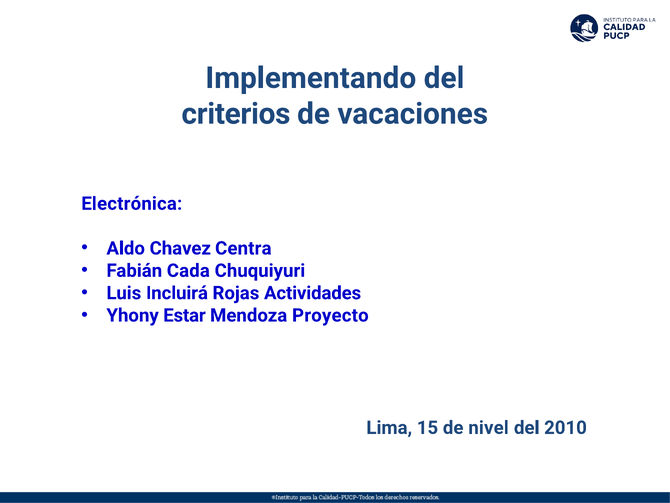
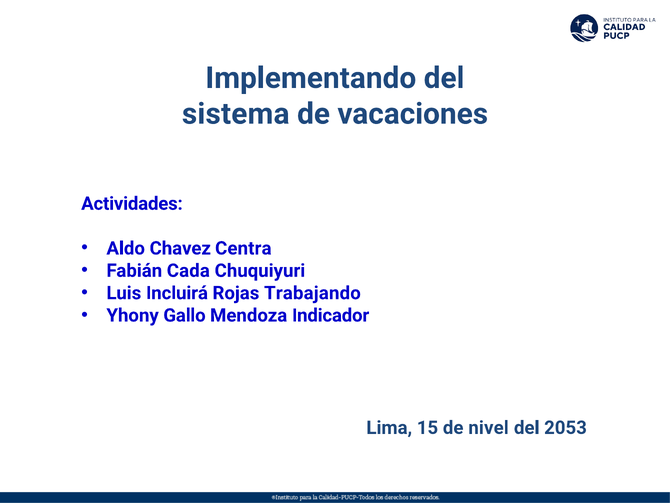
criterios: criterios -> sistema
Electrónica: Electrónica -> Actividades
Actividades: Actividades -> Trabajando
Estar: Estar -> Gallo
Proyecto: Proyecto -> Indicador
2010: 2010 -> 2053
